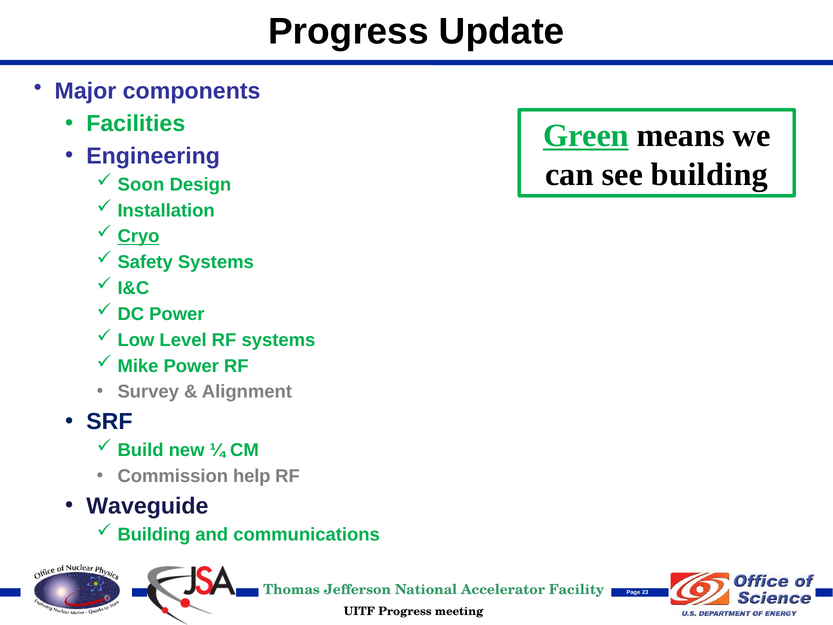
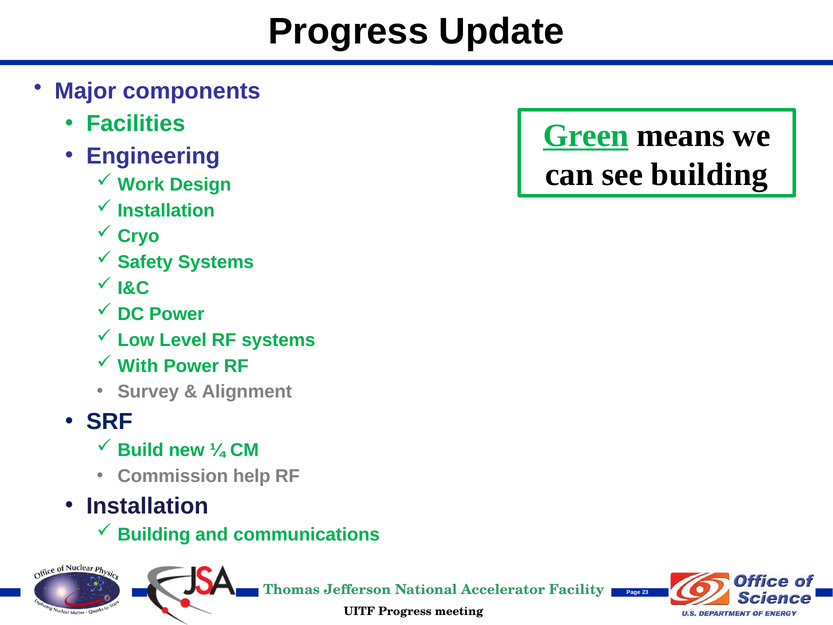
Soon: Soon -> Work
Cryo underline: present -> none
Mike: Mike -> With
Waveguide at (147, 506): Waveguide -> Installation
